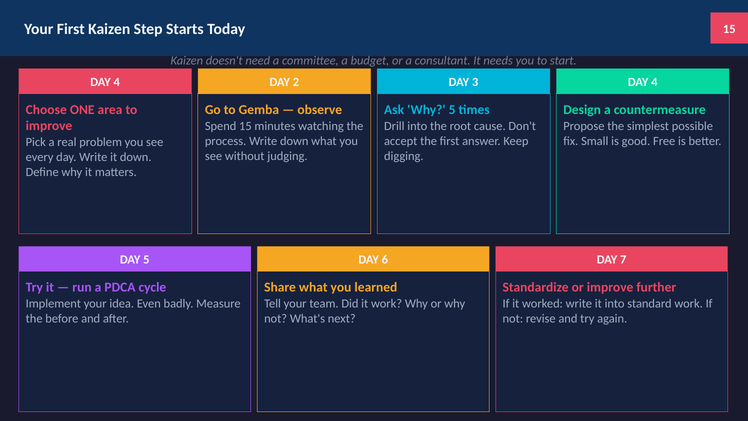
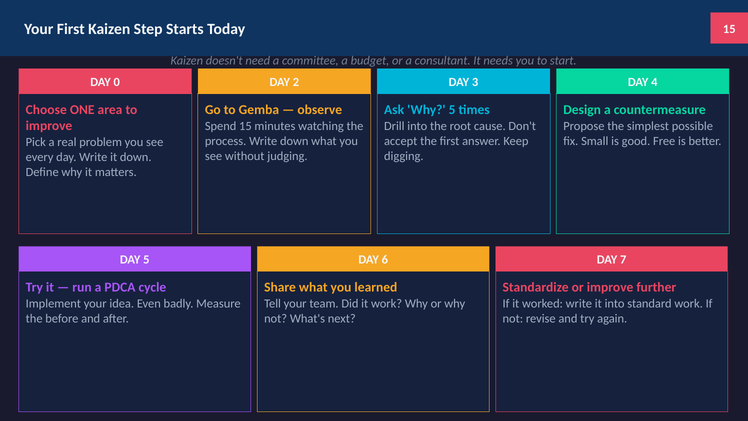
4 at (117, 82): 4 -> 0
